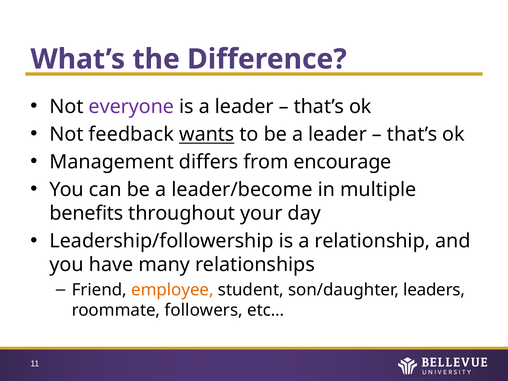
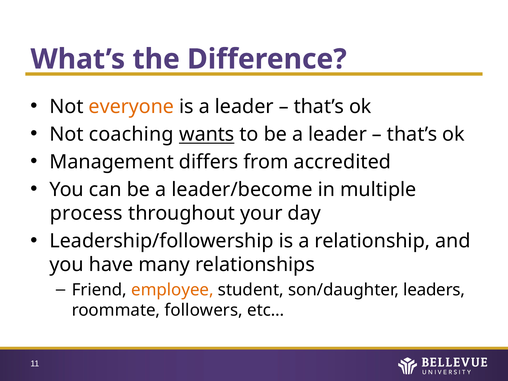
everyone colour: purple -> orange
feedback: feedback -> coaching
encourage: encourage -> accredited
benefits: benefits -> process
